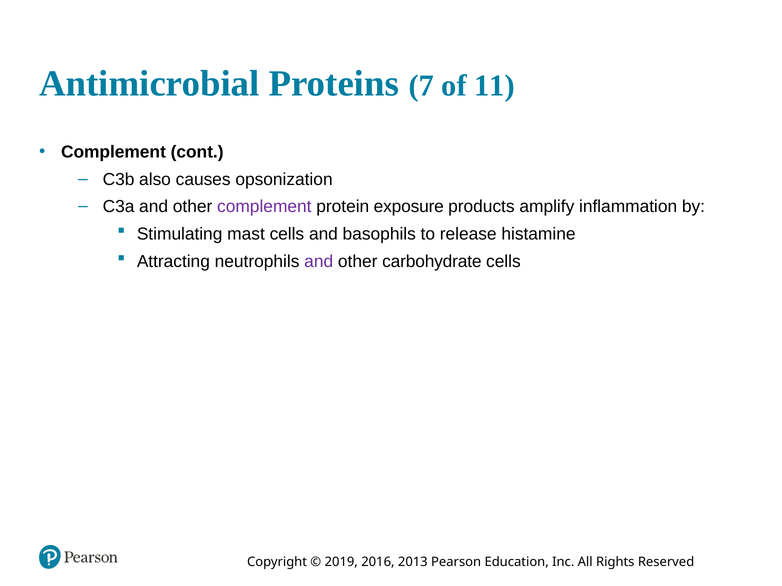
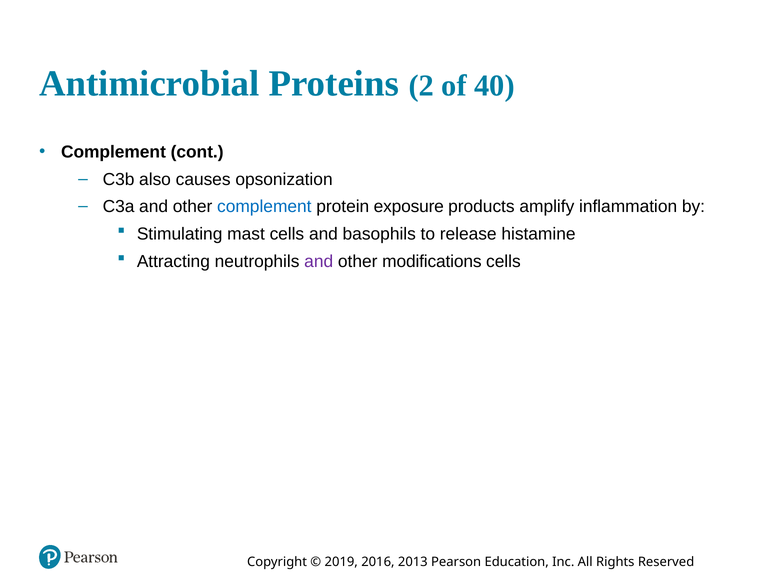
7: 7 -> 2
11: 11 -> 40
complement at (264, 207) colour: purple -> blue
carbohydrate: carbohydrate -> modifications
